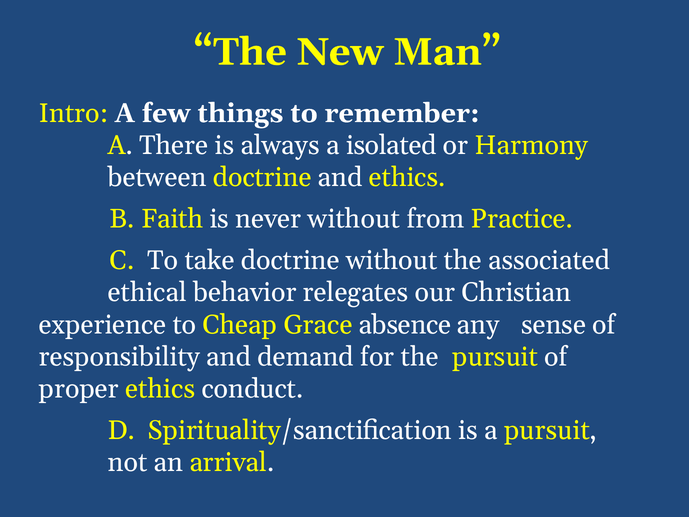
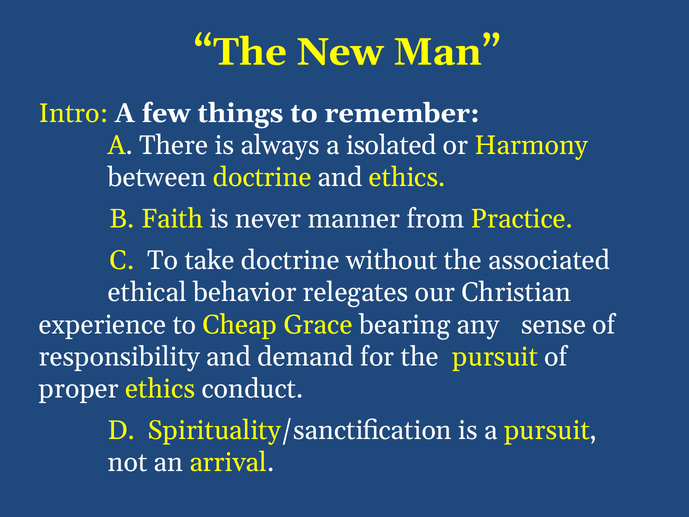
never without: without -> manner
absence: absence -> bearing
